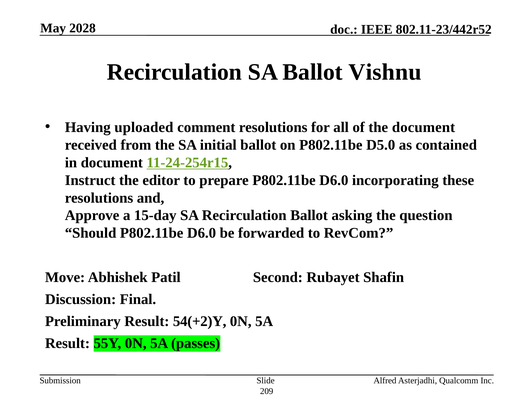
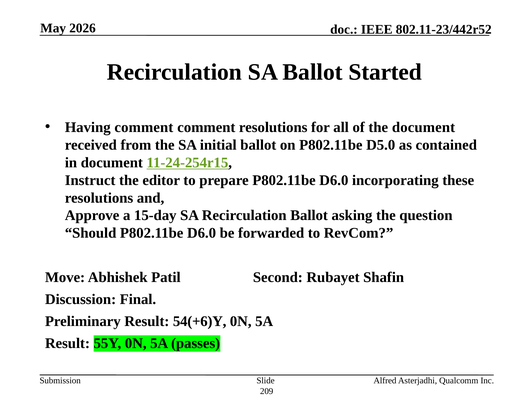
2028: 2028 -> 2026
Vishnu: Vishnu -> Started
Having uploaded: uploaded -> comment
54(+2)Y: 54(+2)Y -> 54(+6)Y
